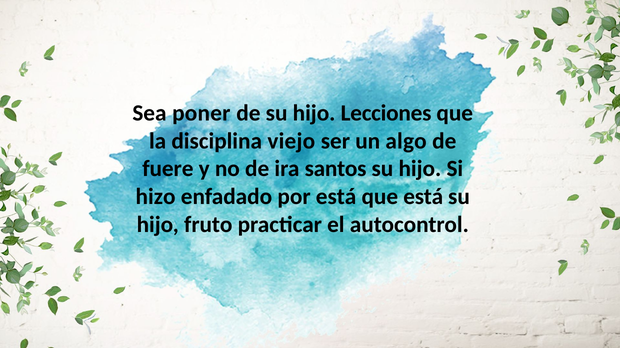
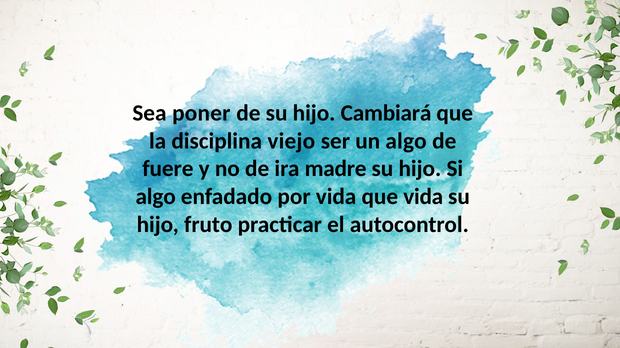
Lecciones: Lecciones -> Cambiará
santos: santos -> madre
hizo at (156, 197): hizo -> algo
por está: está -> vida
que está: está -> vida
